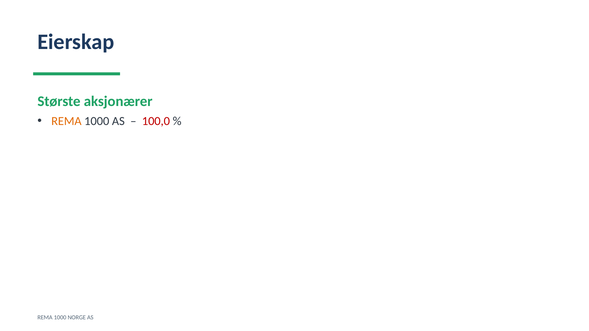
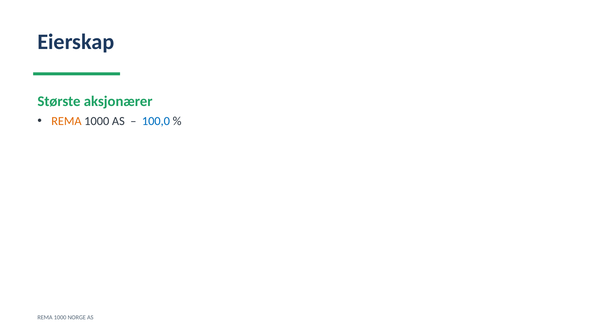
100,0 colour: red -> blue
